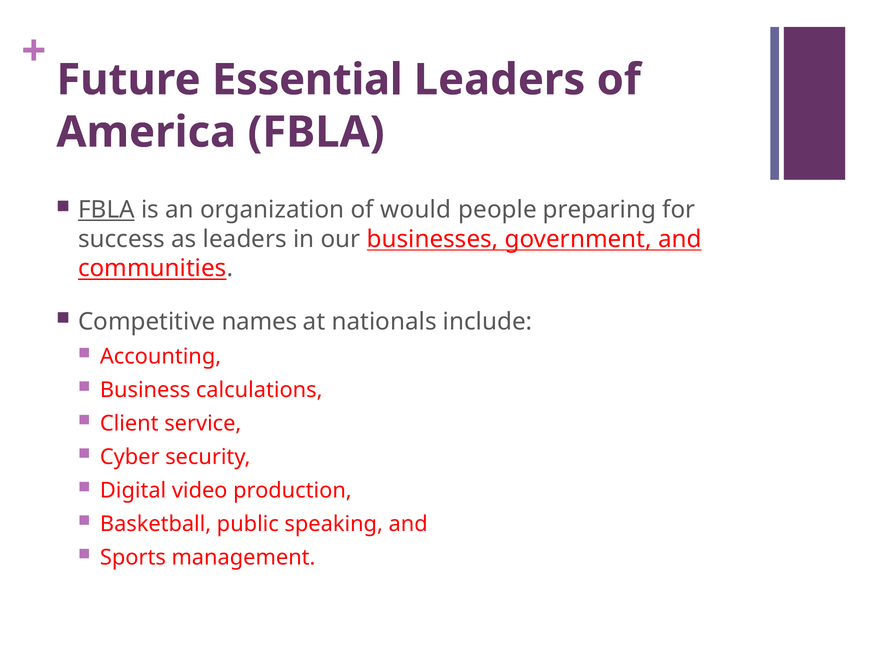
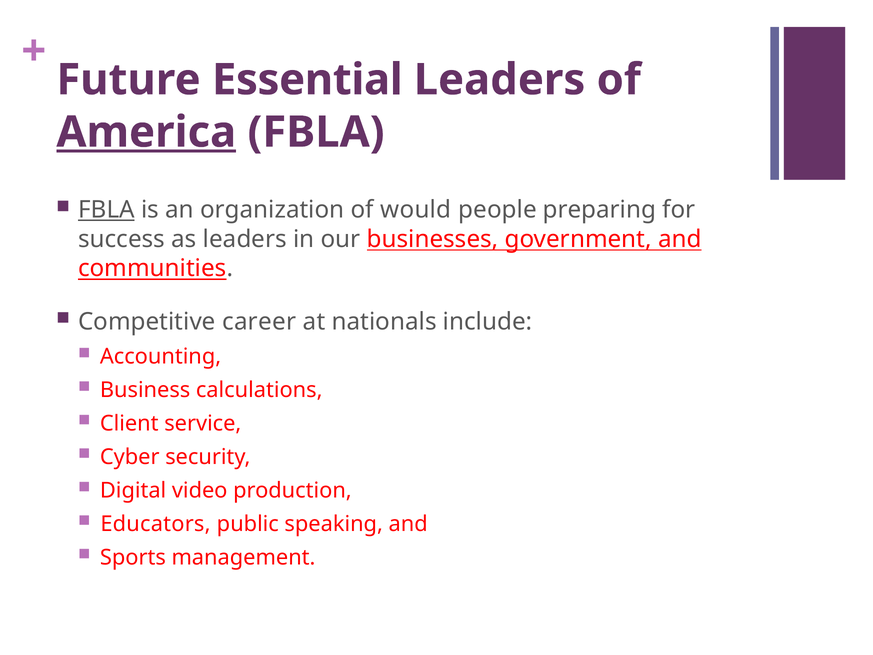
America underline: none -> present
names: names -> career
Basketball: Basketball -> Educators
